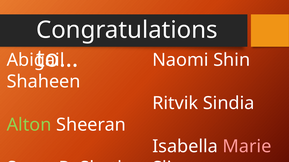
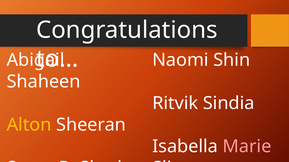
Alton colour: light green -> yellow
